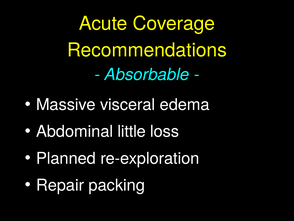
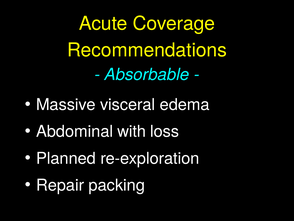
little: little -> with
